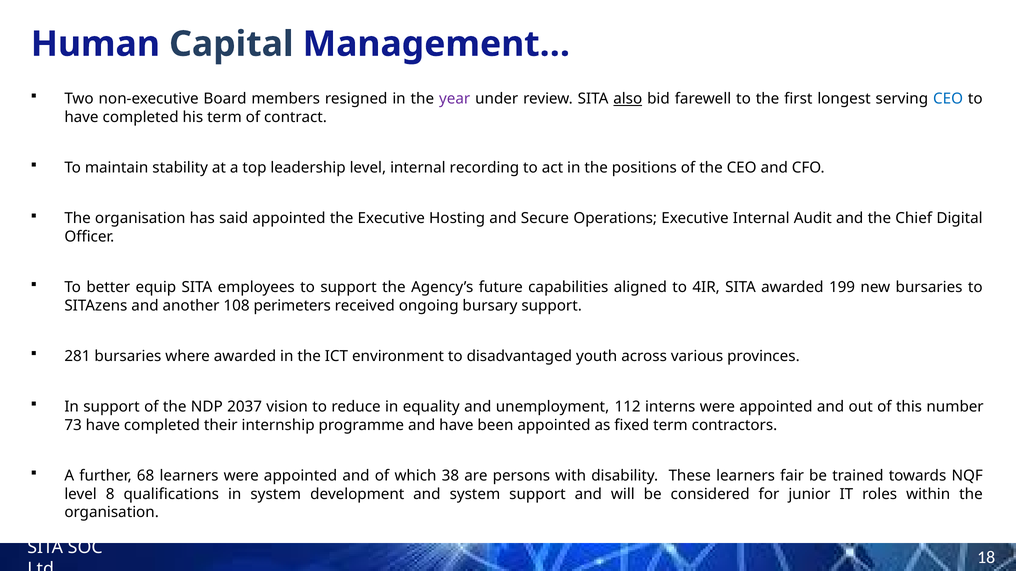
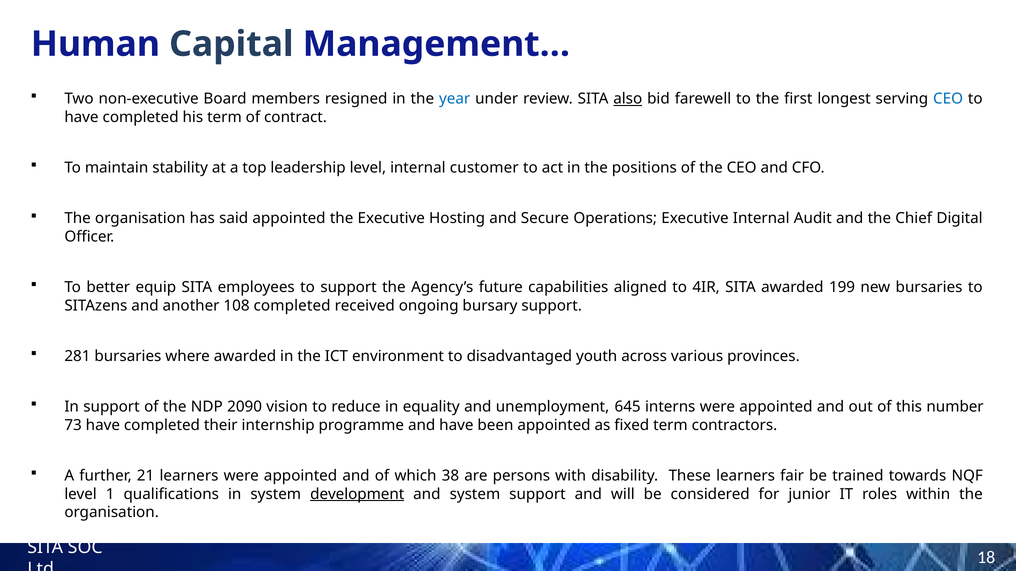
year colour: purple -> blue
recording: recording -> customer
108 perimeters: perimeters -> completed
2037: 2037 -> 2090
112: 112 -> 645
68: 68 -> 21
8: 8 -> 1
development underline: none -> present
